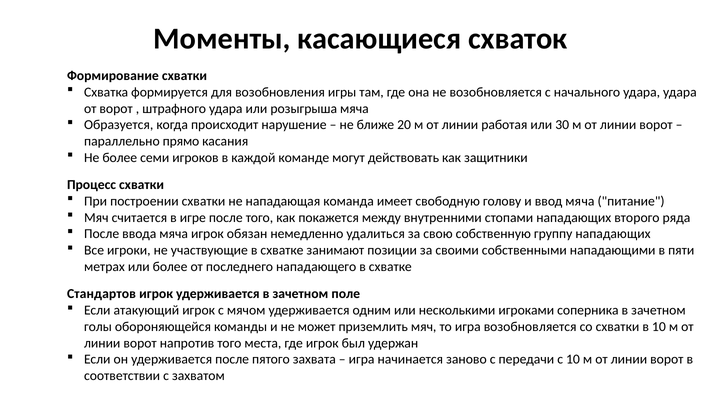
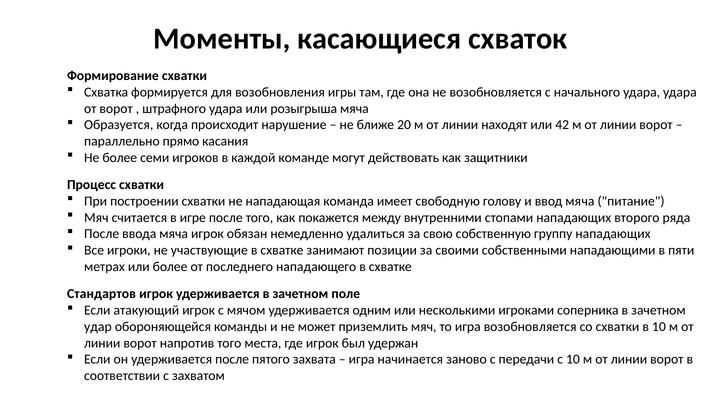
работая: работая -> находят
30: 30 -> 42
голы: голы -> удар
